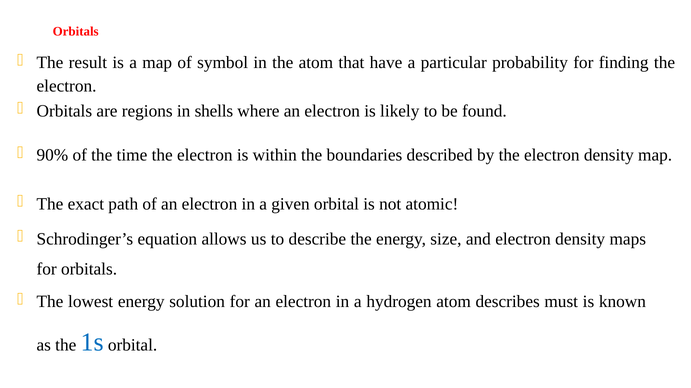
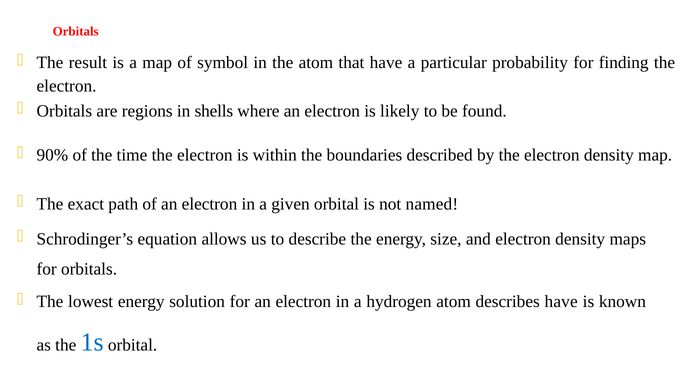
atomic: atomic -> named
describes must: must -> have
